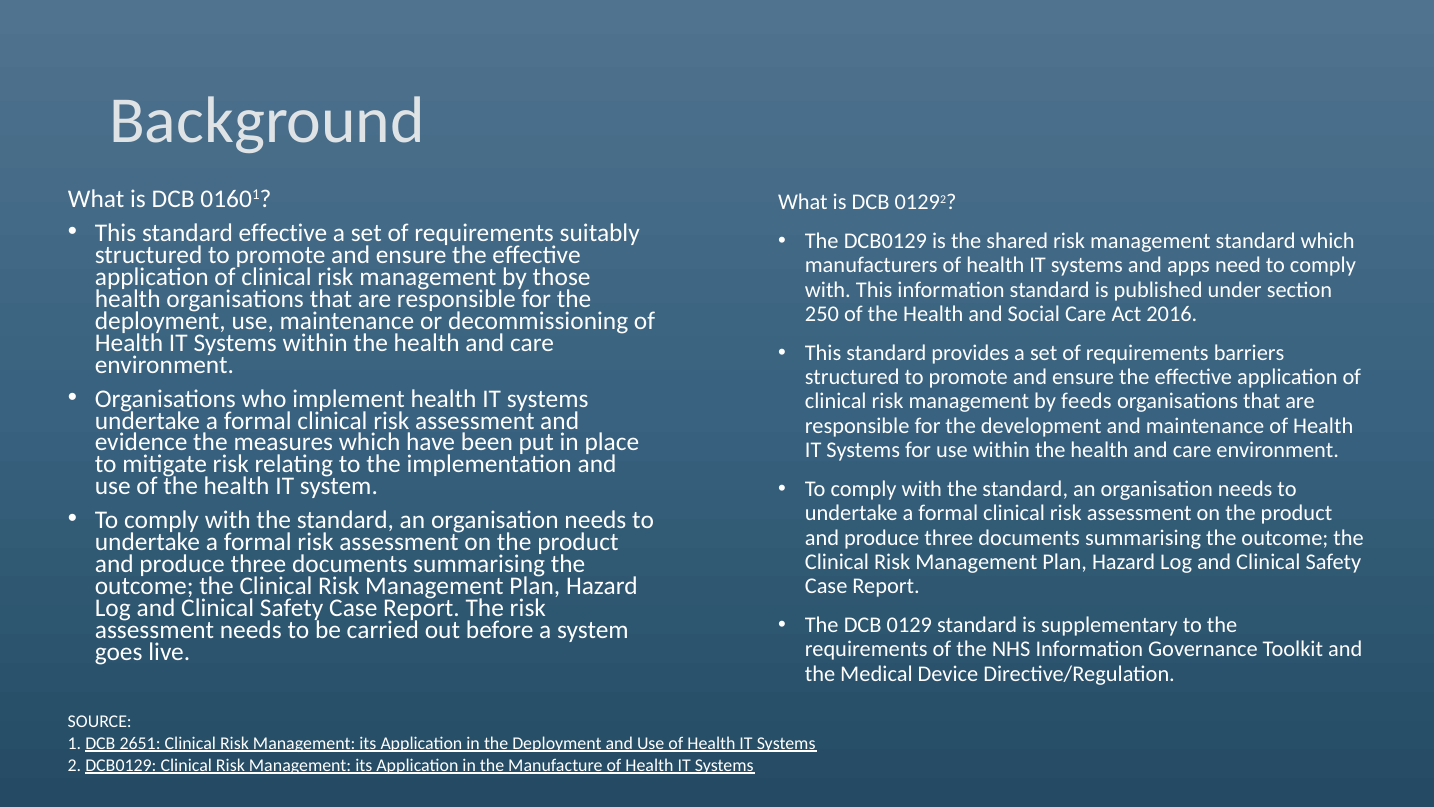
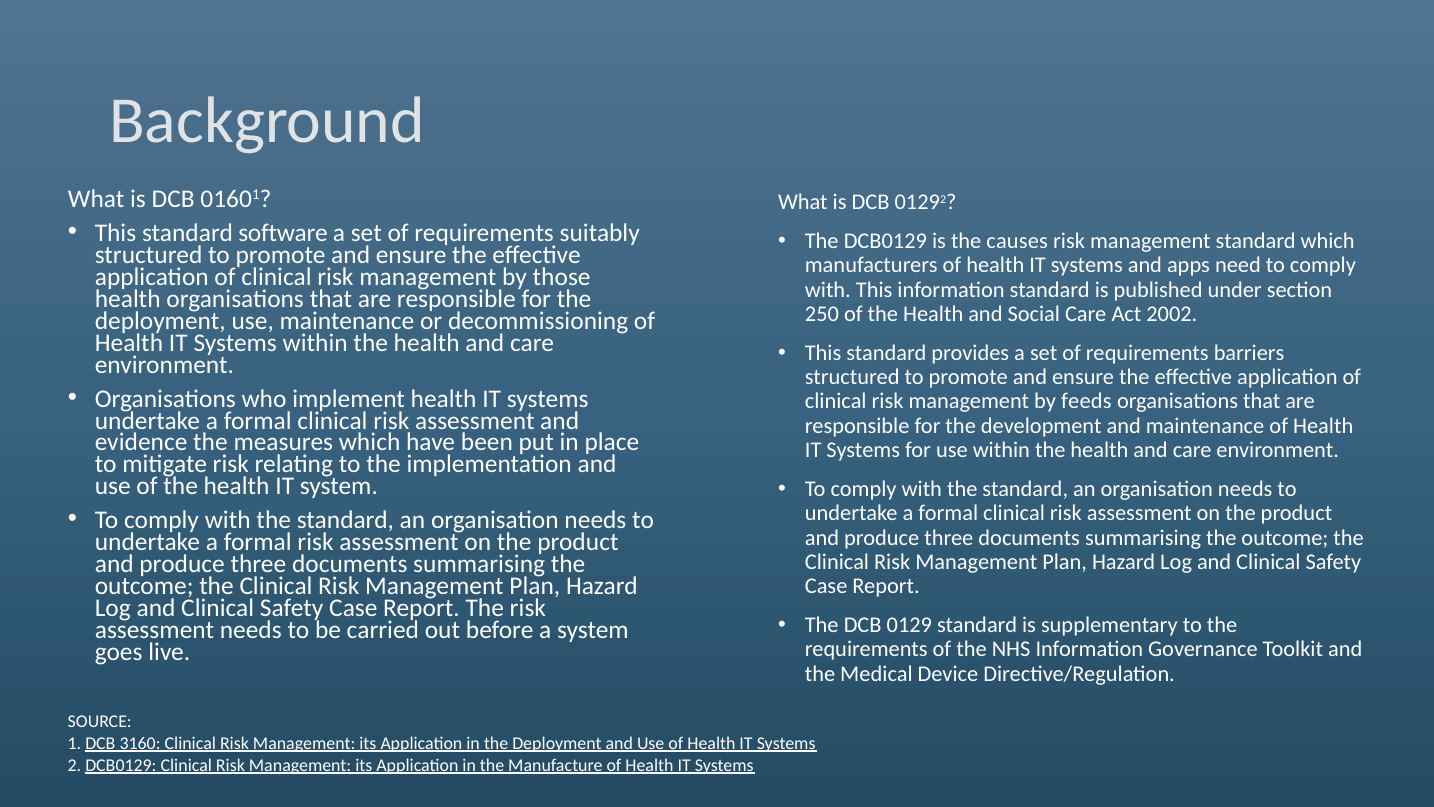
standard effective: effective -> software
shared: shared -> causes
2016: 2016 -> 2002
2651: 2651 -> 3160
